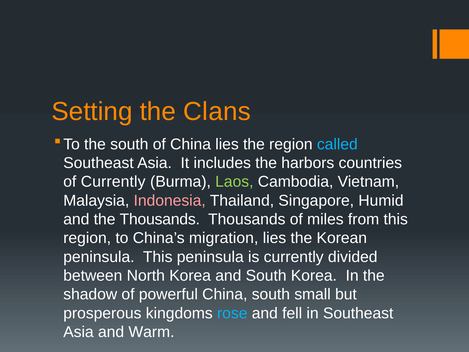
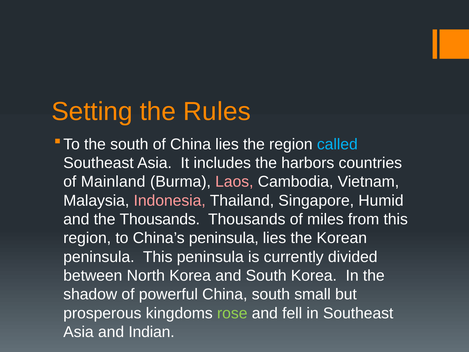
Clans: Clans -> Rules
of Currently: Currently -> Mainland
Laos colour: light green -> pink
China’s migration: migration -> peninsula
rose colour: light blue -> light green
Warm: Warm -> Indian
